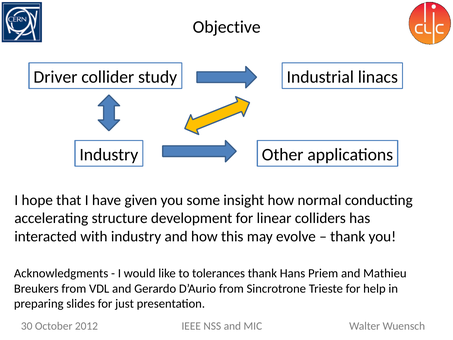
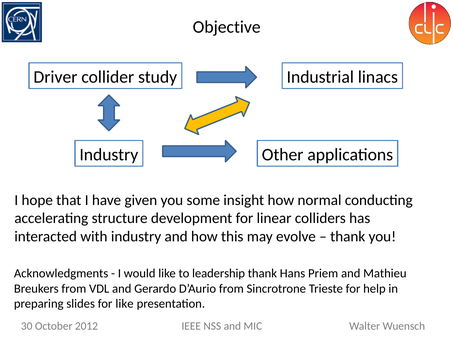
tolerances: tolerances -> leadership
for just: just -> like
